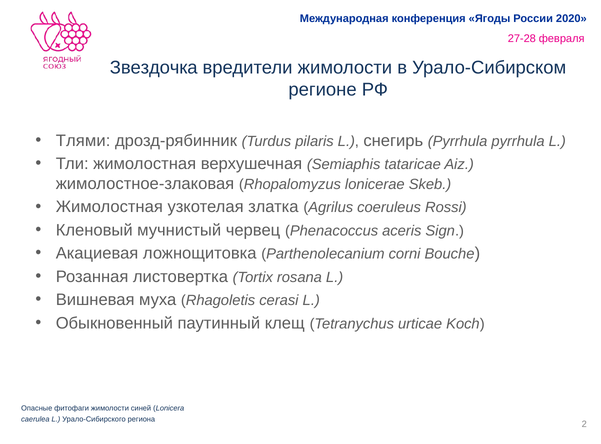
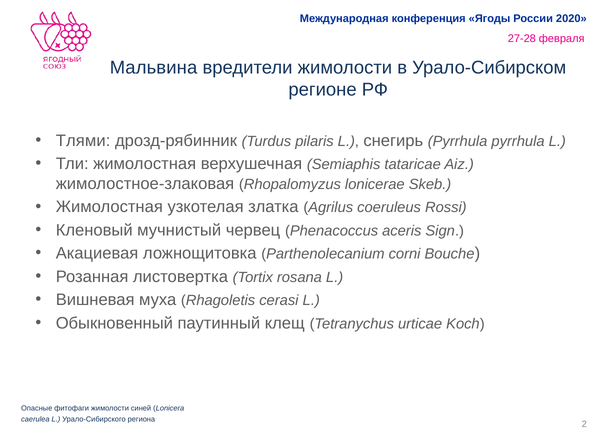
Звездочка: Звездочка -> Мальвина
